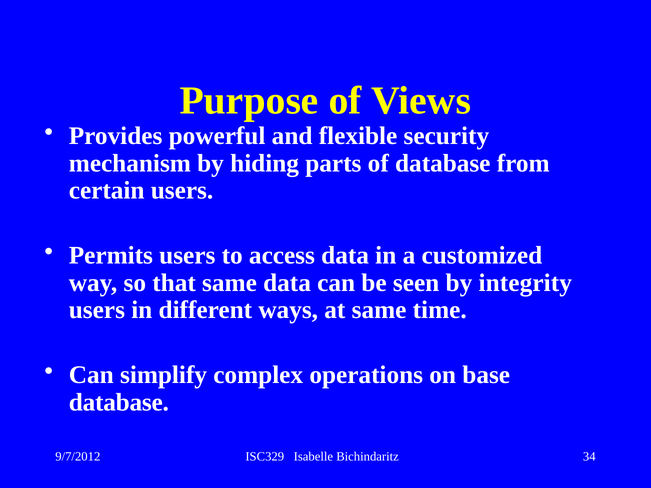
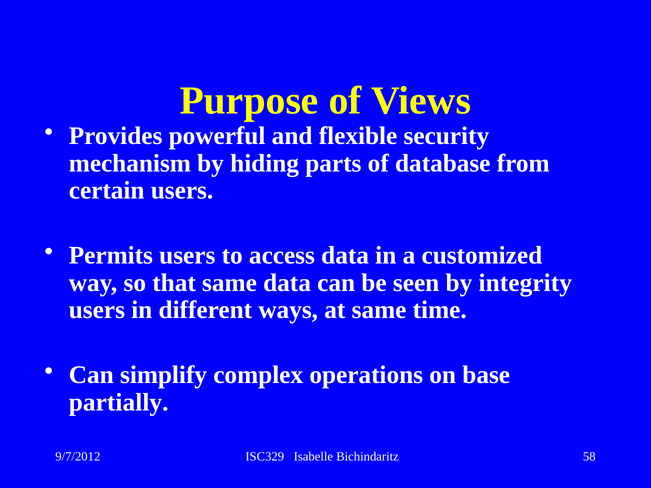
database at (119, 402): database -> partially
34: 34 -> 58
